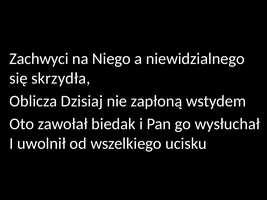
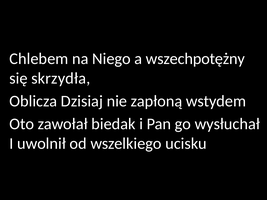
Zachwyci: Zachwyci -> Chlebem
niewidzialnego: niewidzialnego -> wszechpotężny
